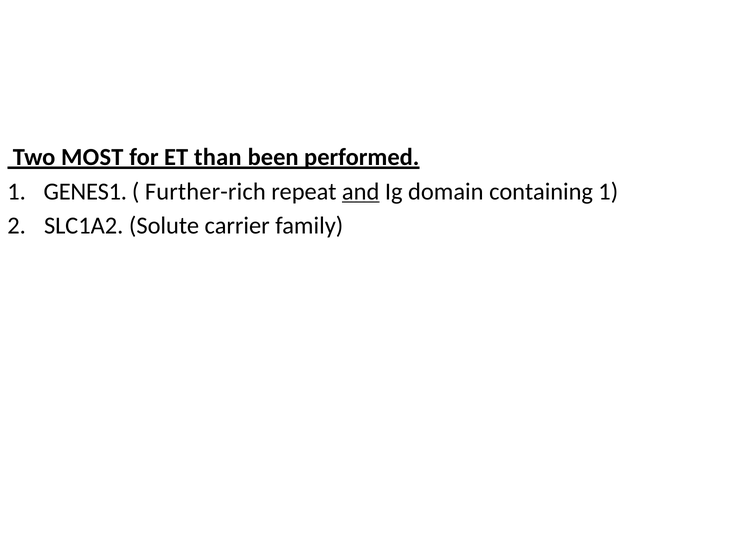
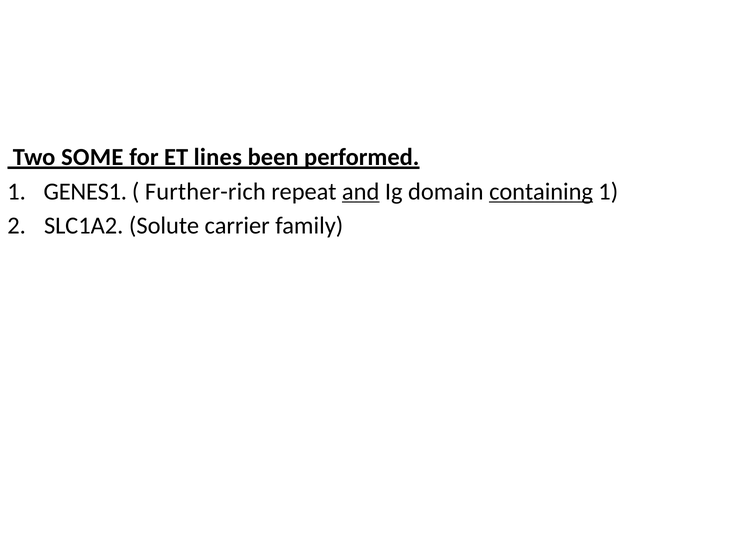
MOST: MOST -> SOME
than: than -> lines
containing underline: none -> present
